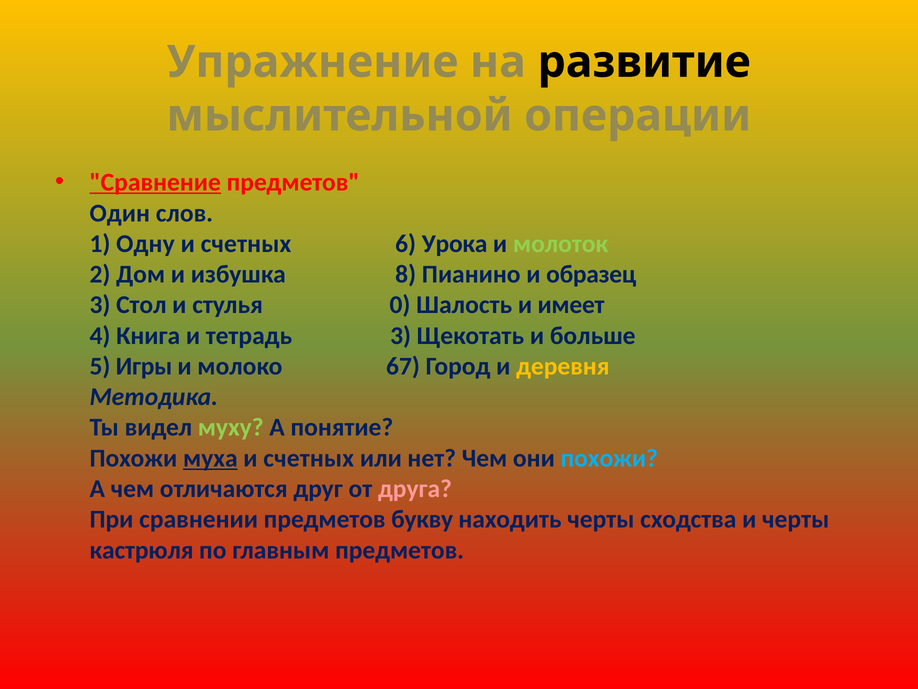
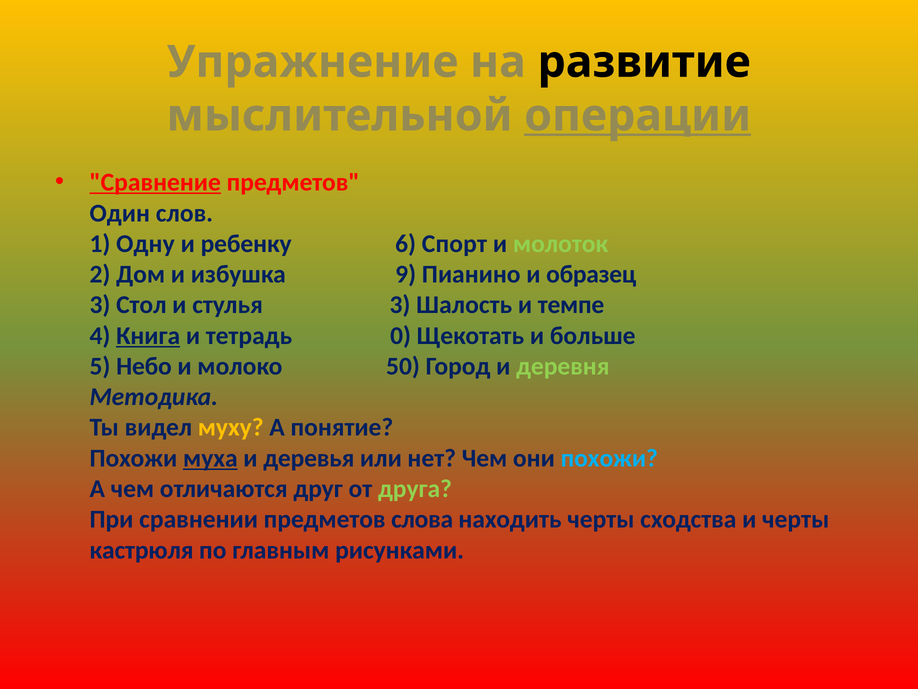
операции underline: none -> present
счетных at (246, 244): счетных -> ребенку
Урока: Урока -> Спорт
8: 8 -> 9
стулья 0: 0 -> 3
имеет: имеет -> темпе
Книга underline: none -> present
тетрадь 3: 3 -> 0
Игры: Игры -> Небо
67: 67 -> 50
деревня colour: yellow -> light green
муху colour: light green -> yellow
счетных at (309, 458): счетных -> деревья
друга colour: pink -> light green
букву: букву -> слова
главным предметов: предметов -> рисунками
